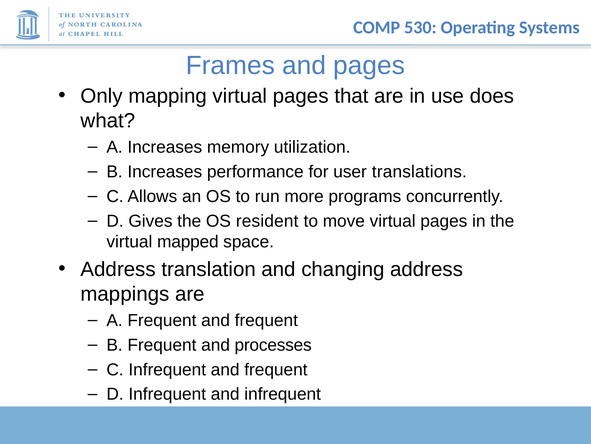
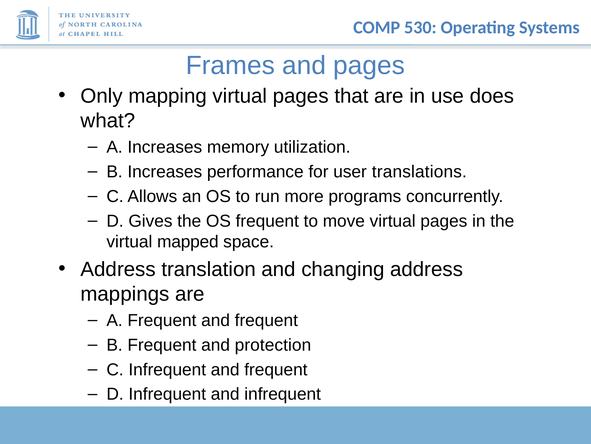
OS resident: resident -> frequent
processes: processes -> protection
